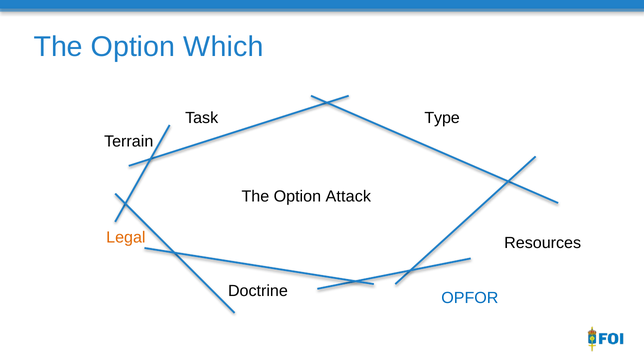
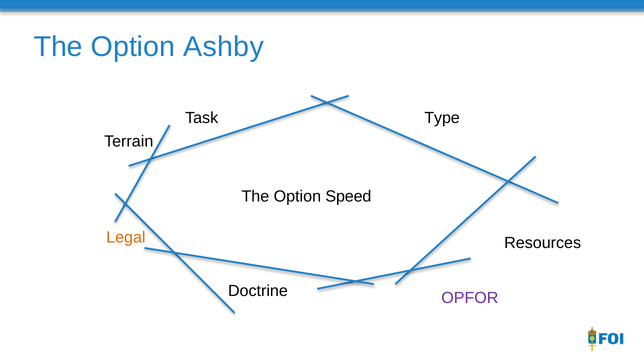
Which: Which -> Ashby
Attack: Attack -> Speed
OPFOR colour: blue -> purple
